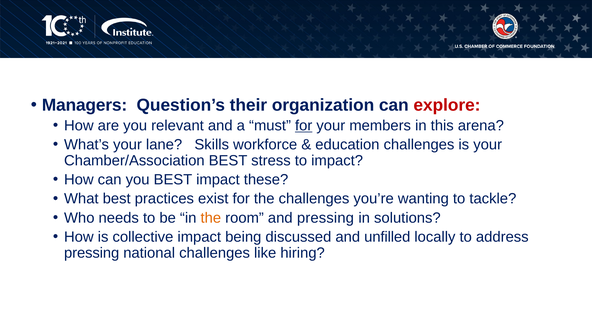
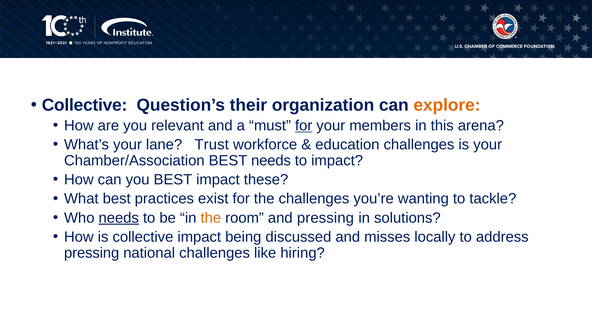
Managers at (85, 105): Managers -> Collective
explore colour: red -> orange
Skills: Skills -> Trust
BEST stress: stress -> needs
needs at (119, 218) underline: none -> present
unfilled: unfilled -> misses
